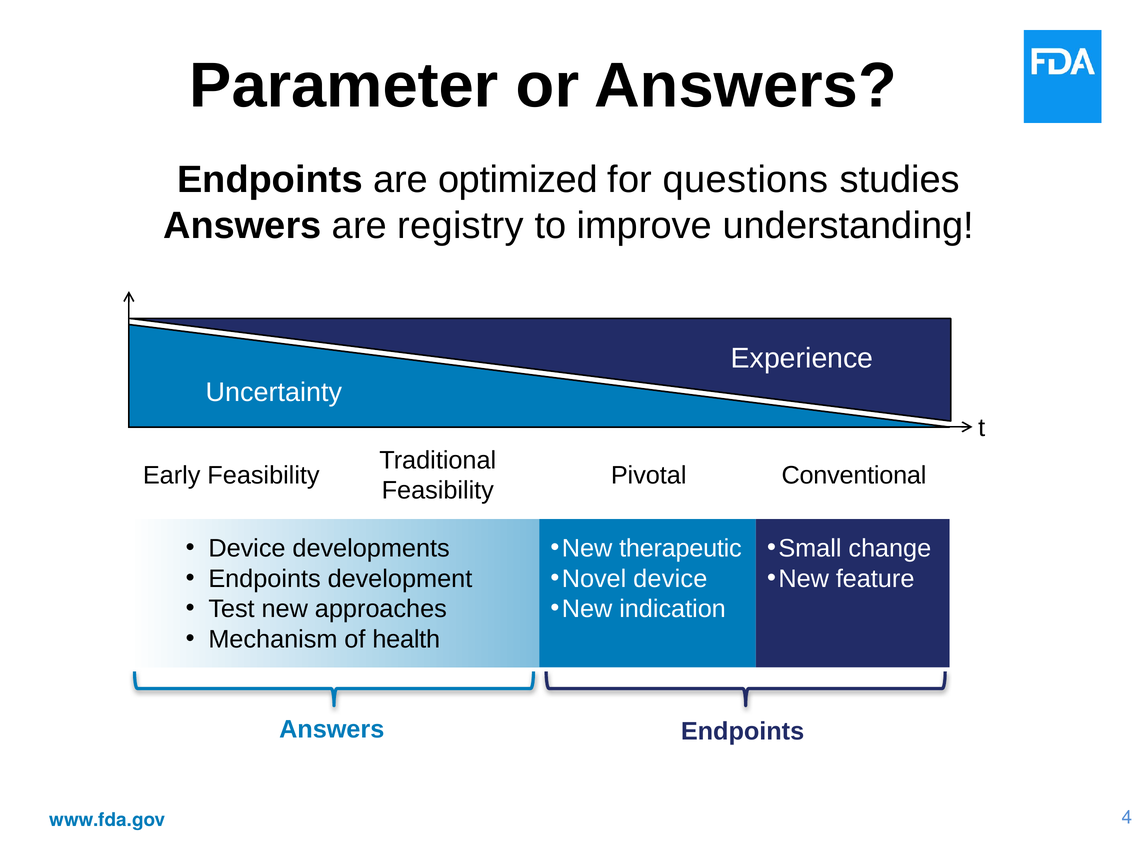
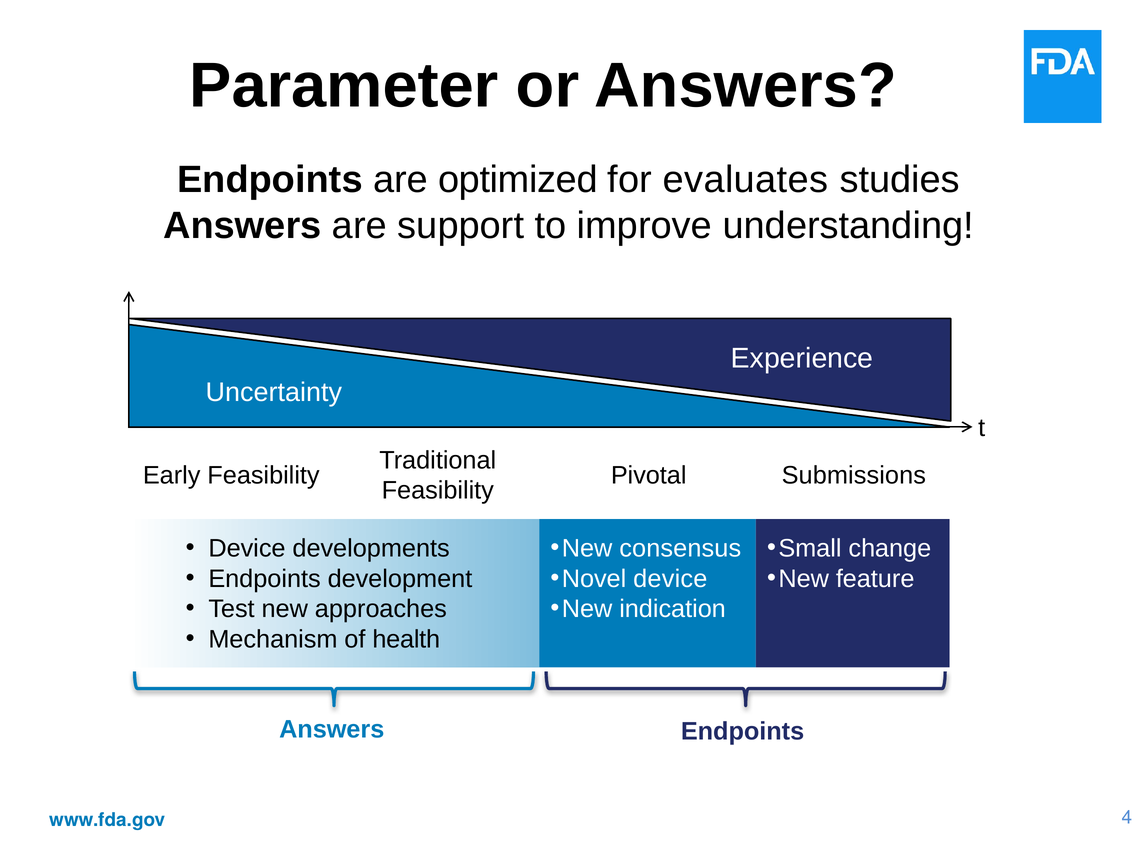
questions: questions -> evaluates
registry: registry -> support
Conventional: Conventional -> Submissions
therapeutic: therapeutic -> consensus
